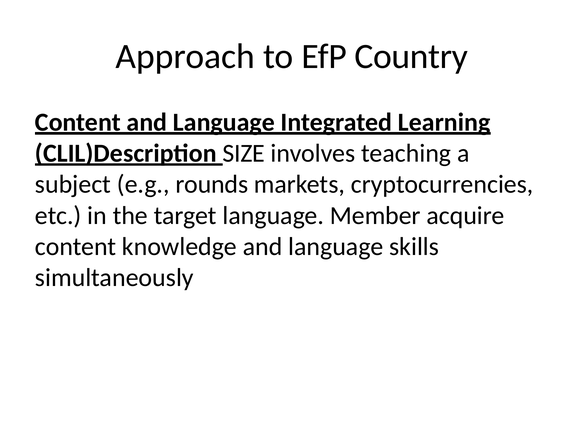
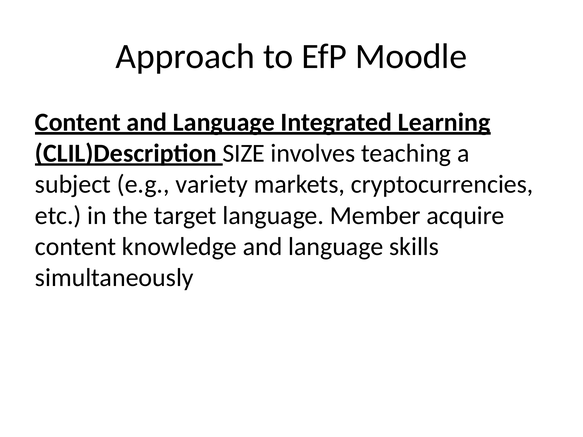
Country: Country -> Moodle
rounds: rounds -> variety
